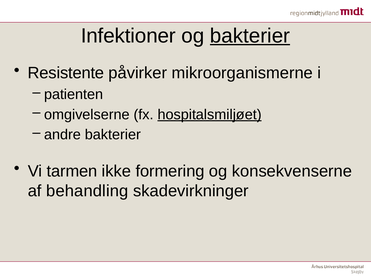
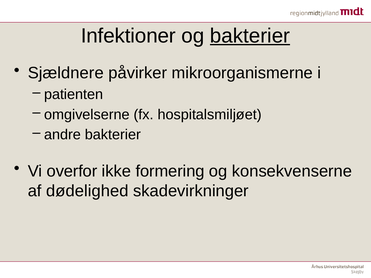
Resistente: Resistente -> Sjældnere
hospitalsmiljøet underline: present -> none
tarmen: tarmen -> overfor
behandling: behandling -> dødelighed
